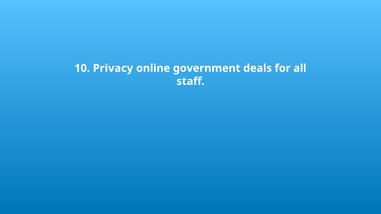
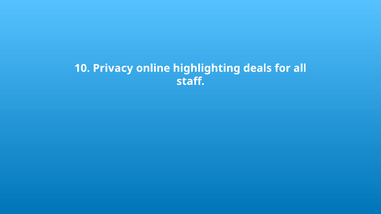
government: government -> highlighting
